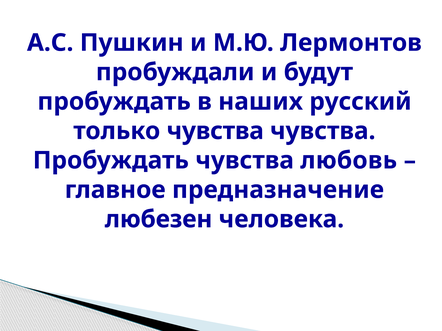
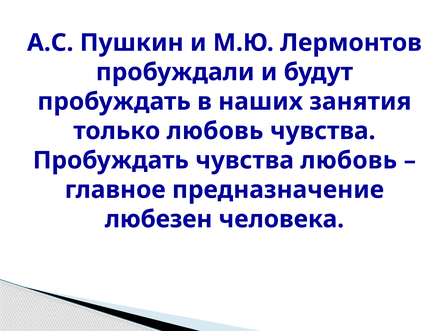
русский: русский -> занятия
только чувства: чувства -> любовь
